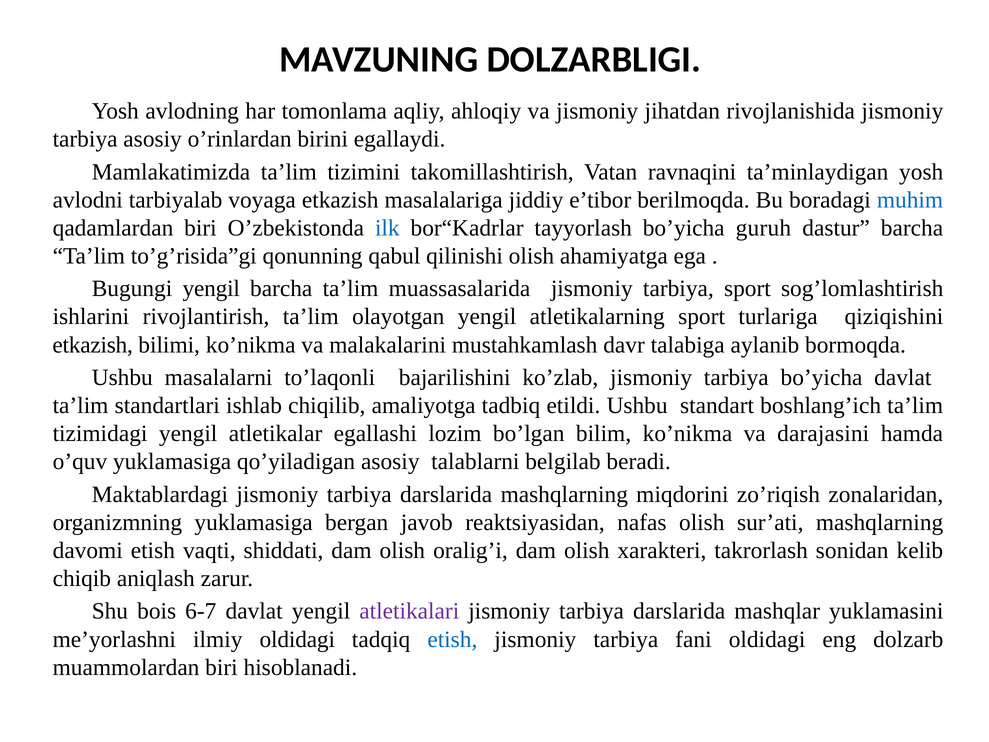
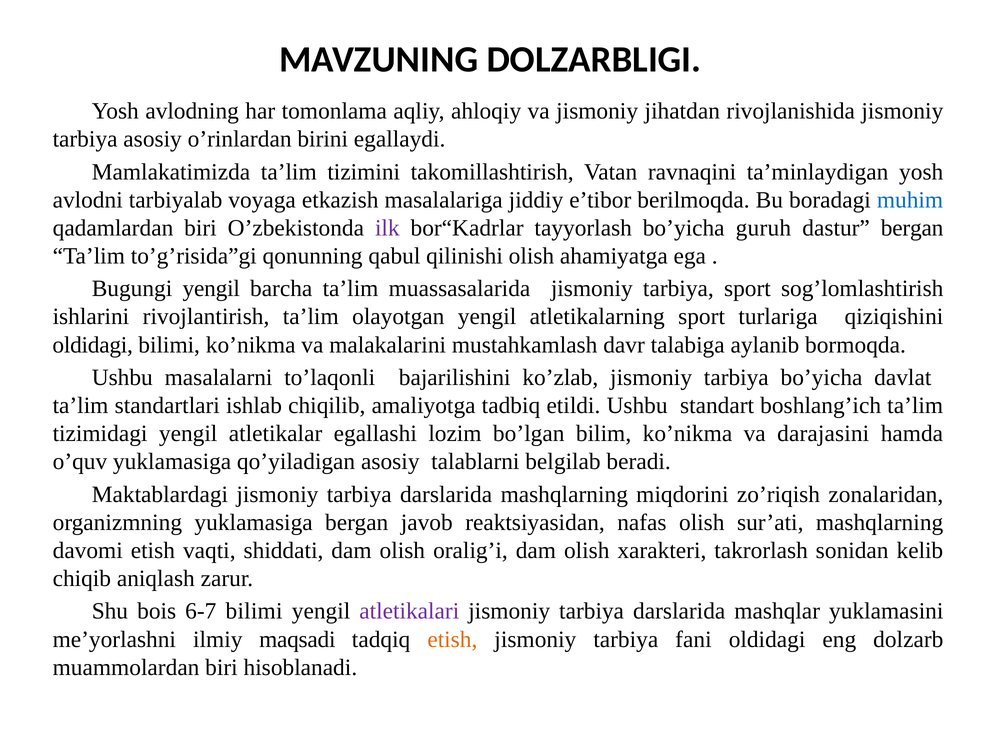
ilk colour: blue -> purple
dastur barcha: barcha -> bеrgan
еtkazish at (93, 345): еtkazish -> oldidagi
6-7 davlat: davlat -> bilimi
ilmiy oldidagi: oldidagi -> maqsadi
etish at (452, 639) colour: blue -> orange
